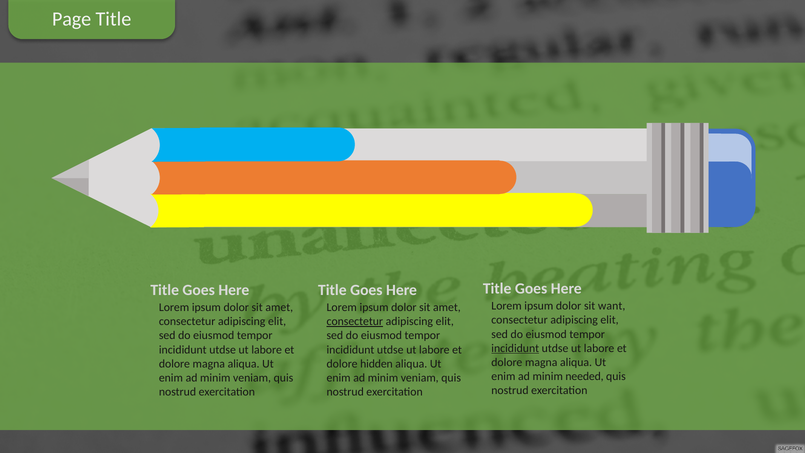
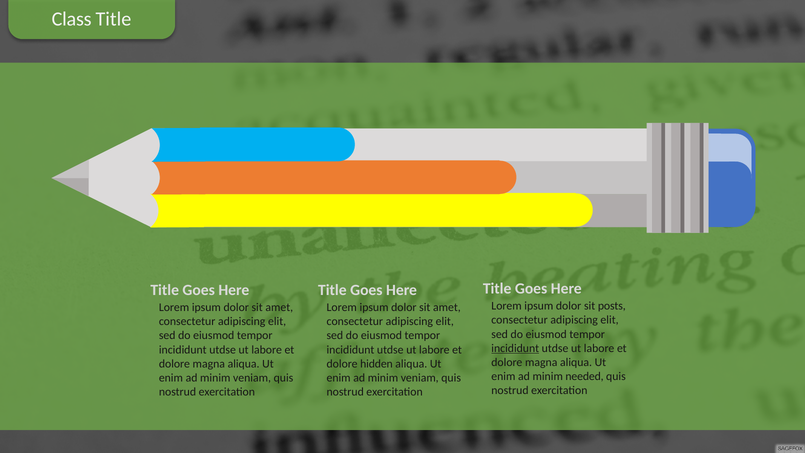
Page: Page -> Class
want: want -> posts
consectetur at (355, 321) underline: present -> none
